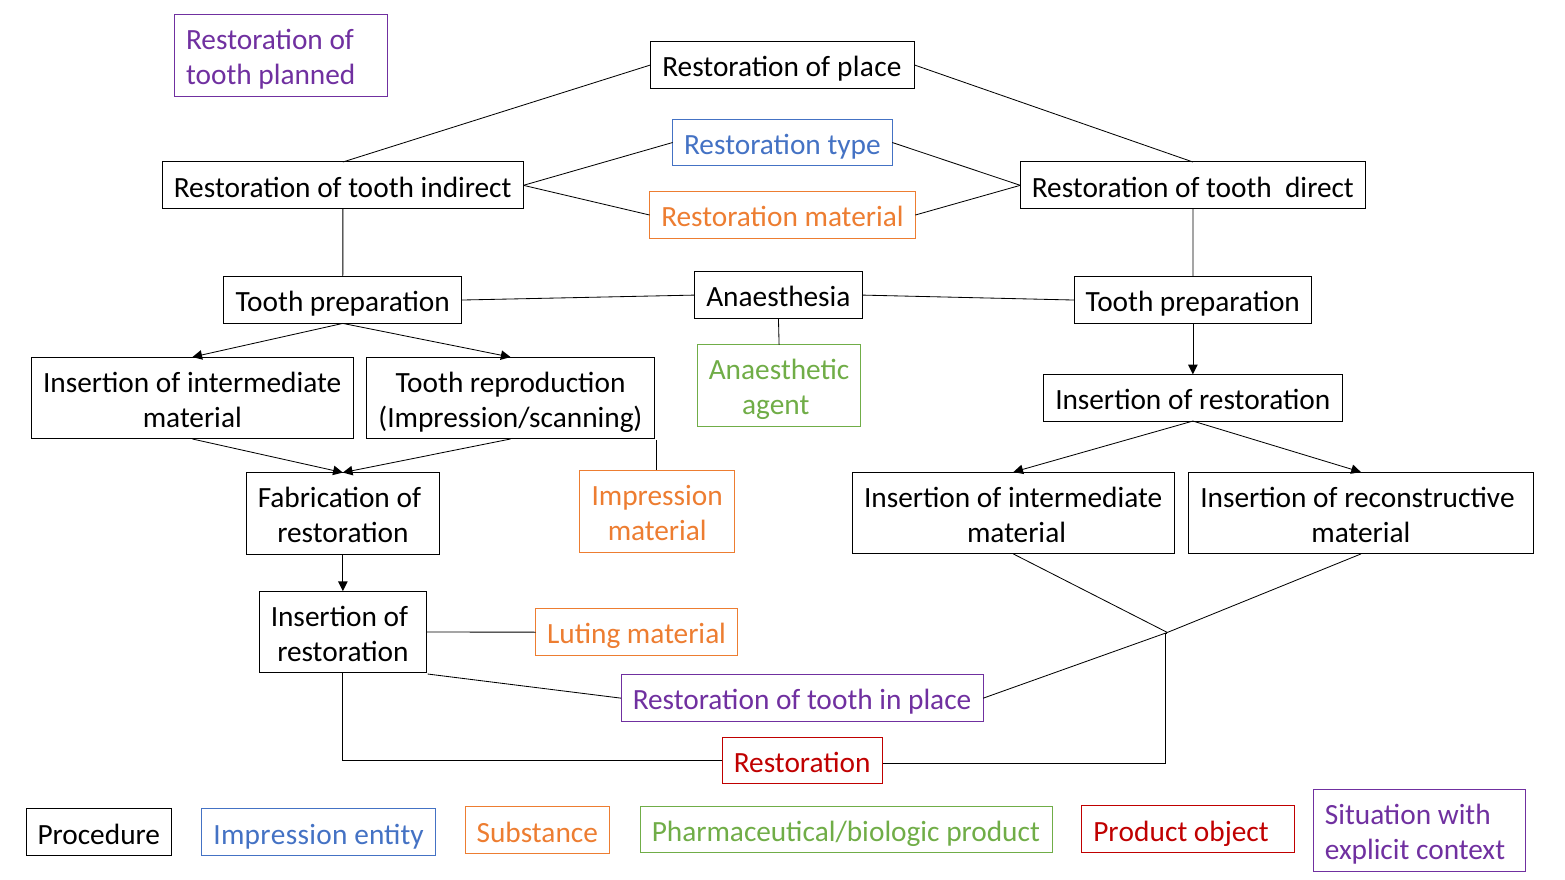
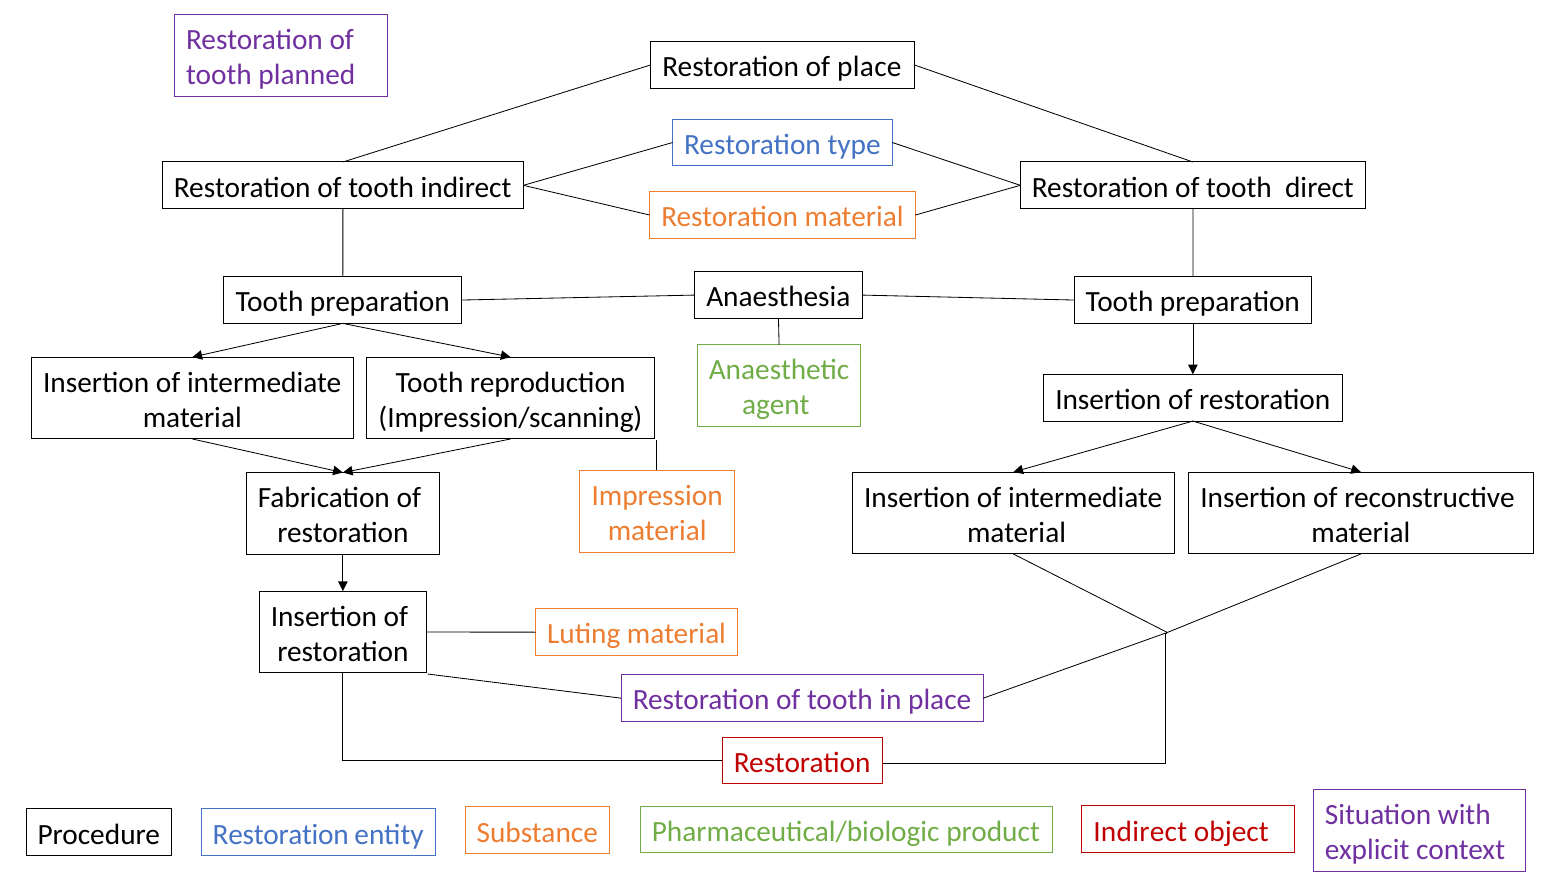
Product at (1140, 832): Product -> Indirect
Procedure Impression: Impression -> Restoration
